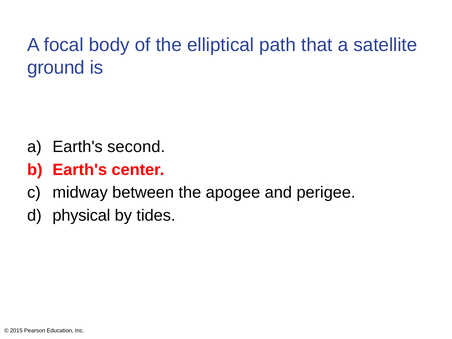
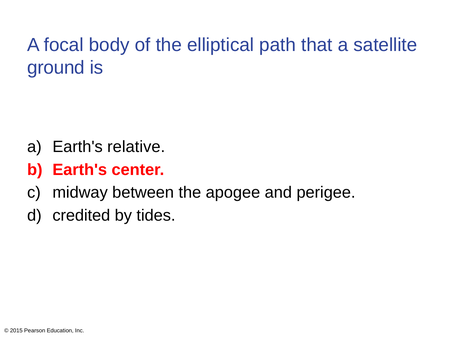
second: second -> relative
physical: physical -> credited
